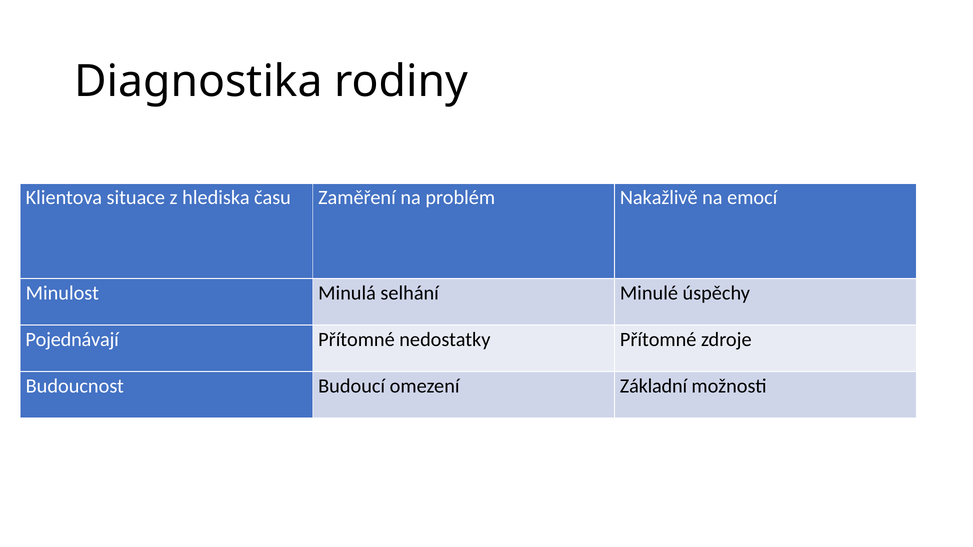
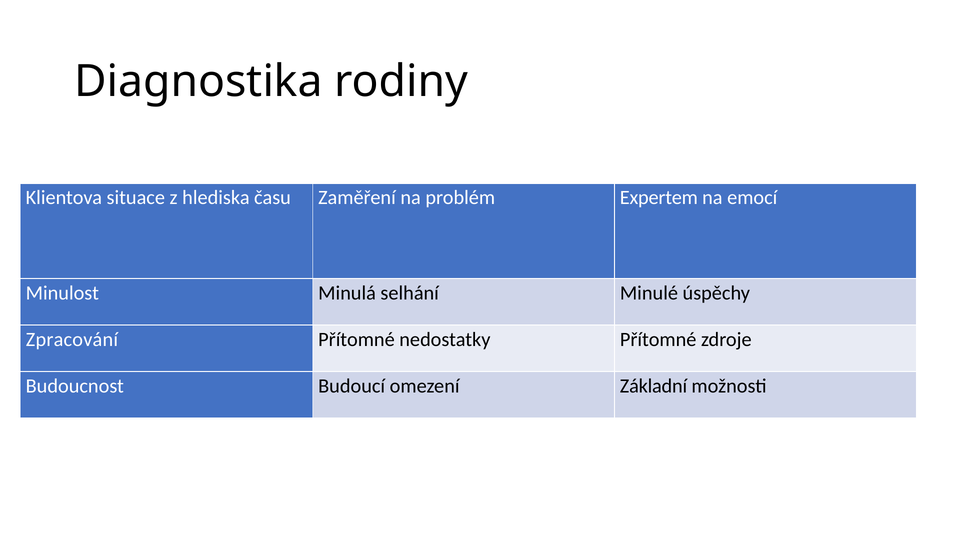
Nakažlivě: Nakažlivě -> Expertem
Pojednávají: Pojednávají -> Zpracování
